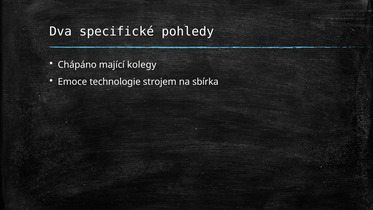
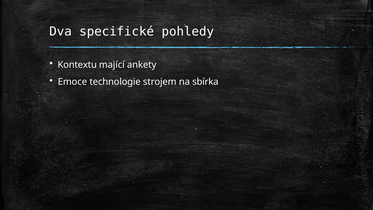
Chápáno: Chápáno -> Kontextu
kolegy: kolegy -> ankety
